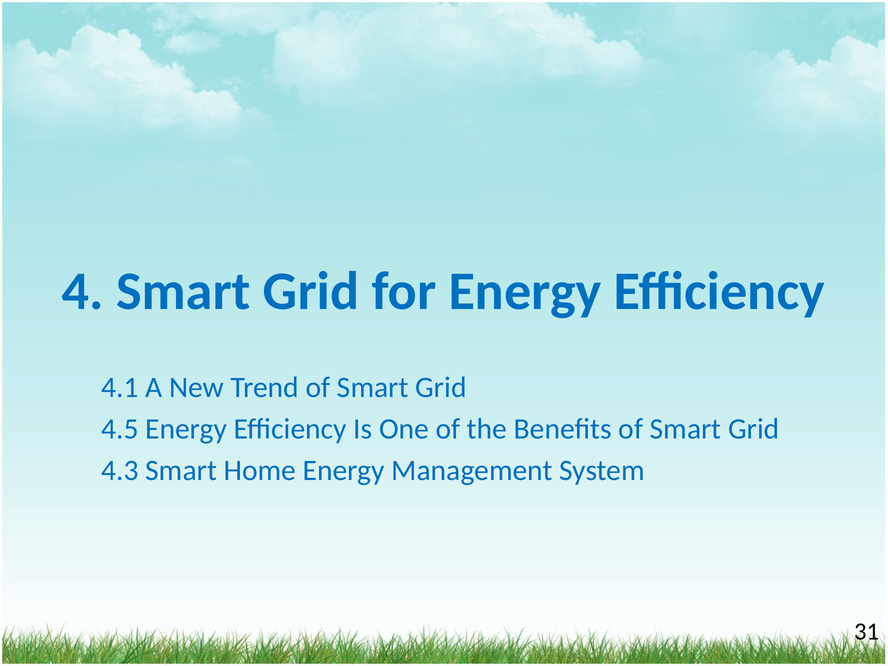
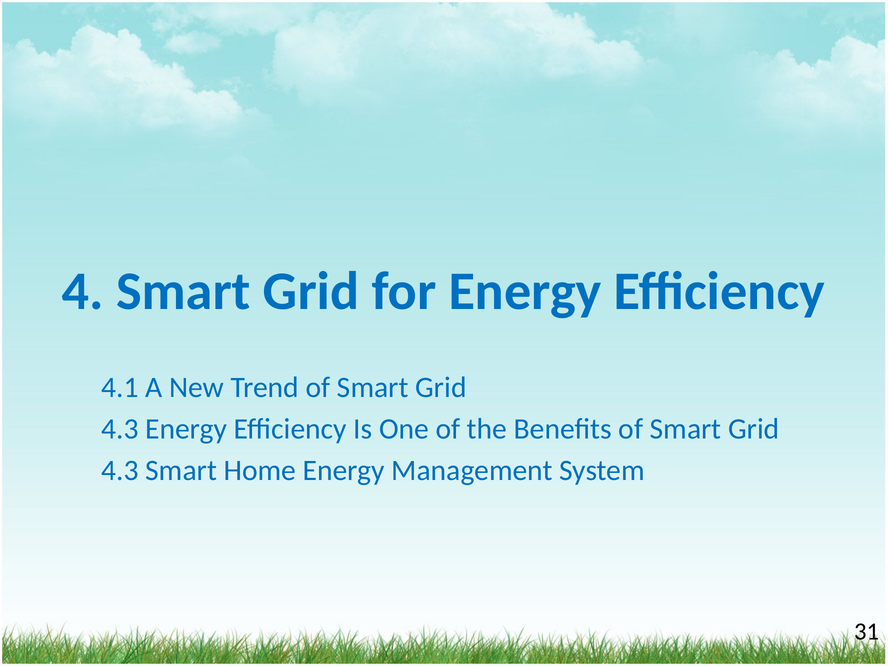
4.5 at (120, 429): 4.5 -> 4.3
